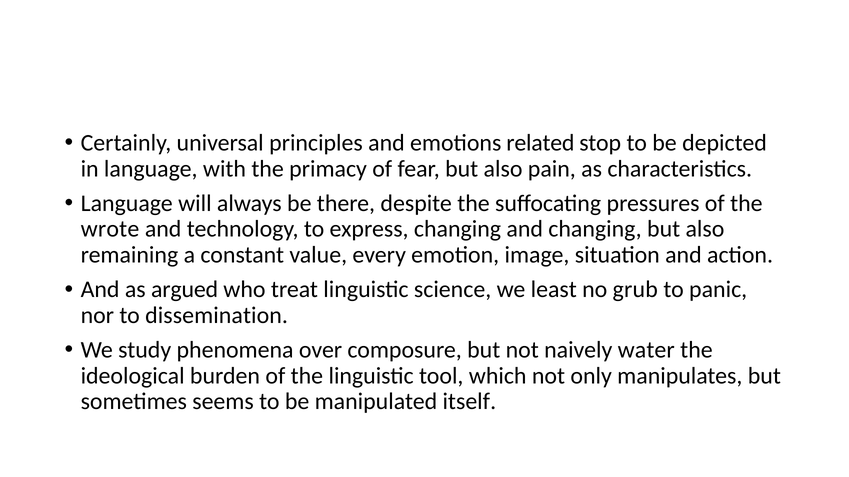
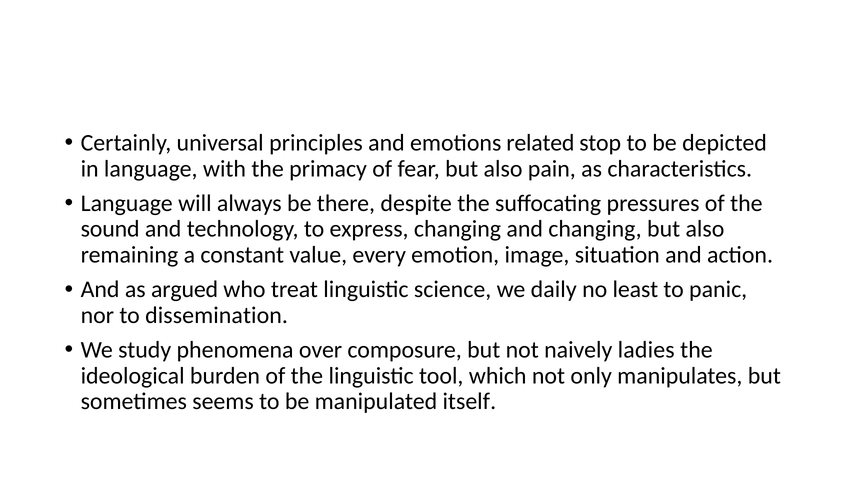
wrote: wrote -> sound
least: least -> daily
grub: grub -> least
water: water -> ladies
